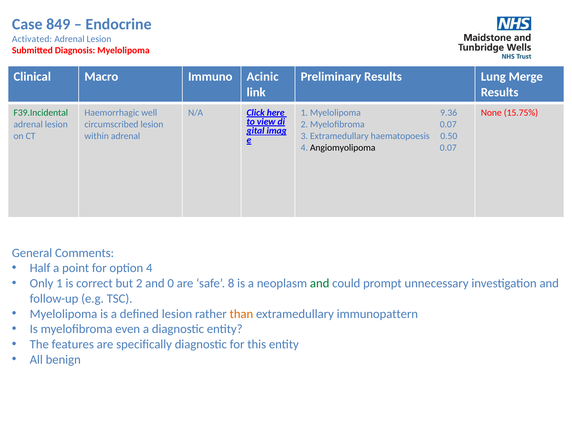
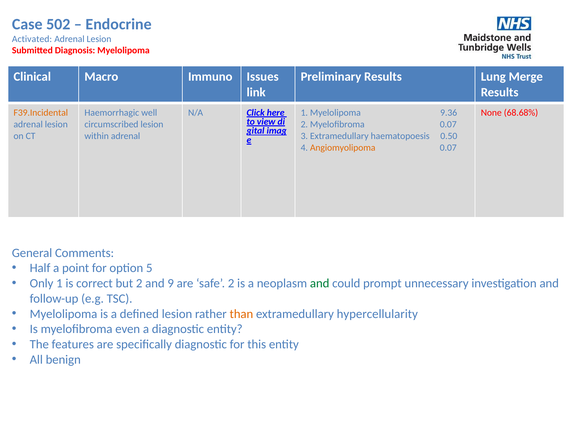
849: 849 -> 502
Acinic: Acinic -> Issues
F39.Incidental colour: green -> orange
15.75%: 15.75% -> 68.68%
Angiomyolipoma colour: black -> orange
option 4: 4 -> 5
0: 0 -> 9
safe 8: 8 -> 2
immunopattern: immunopattern -> hypercellularity
